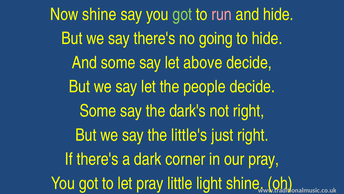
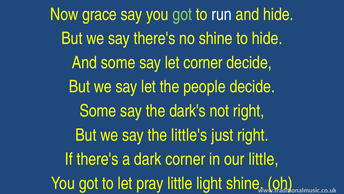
Now shine: shine -> grace
run colour: pink -> white
no going: going -> shine
let above: above -> corner
our pray: pray -> little
